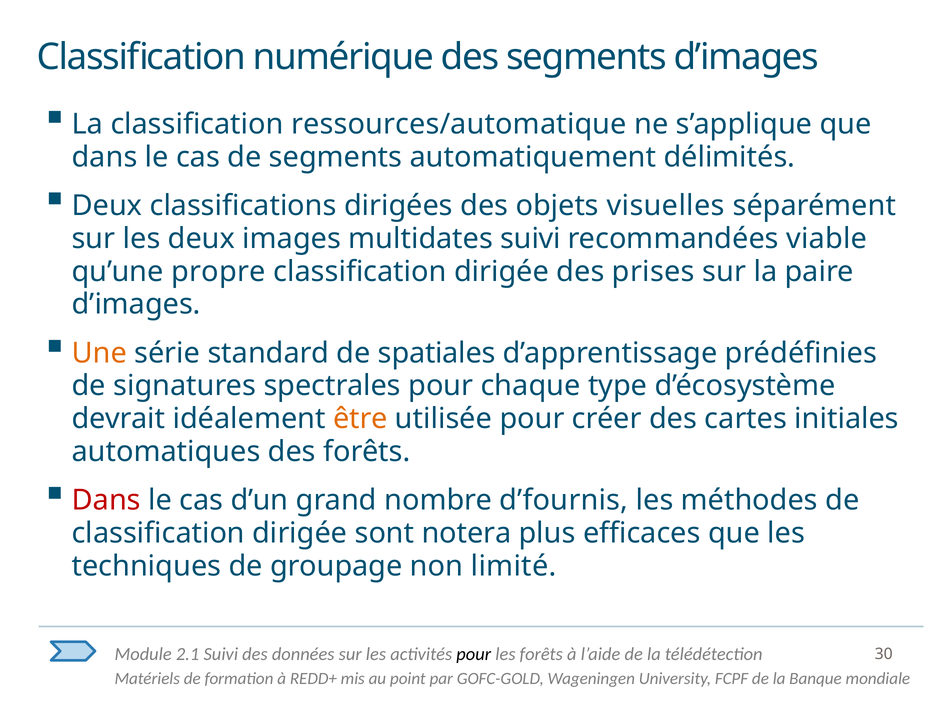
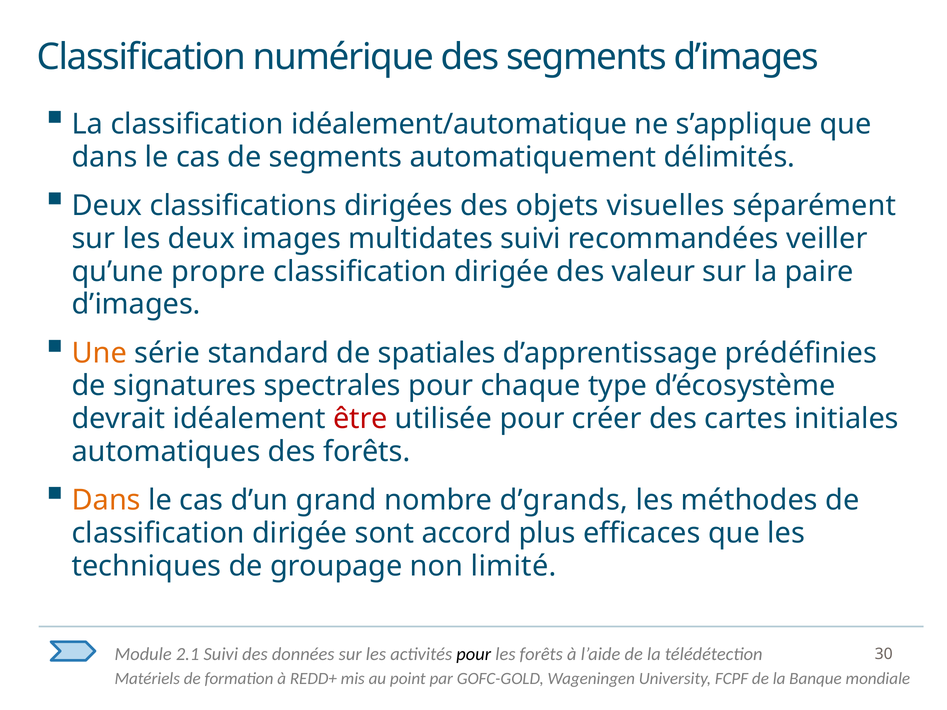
ressources/automatique: ressources/automatique -> idéalement/automatique
viable: viable -> veiller
prises: prises -> valeur
être colour: orange -> red
Dans at (106, 500) colour: red -> orange
d’fournis: d’fournis -> d’grands
notera: notera -> accord
